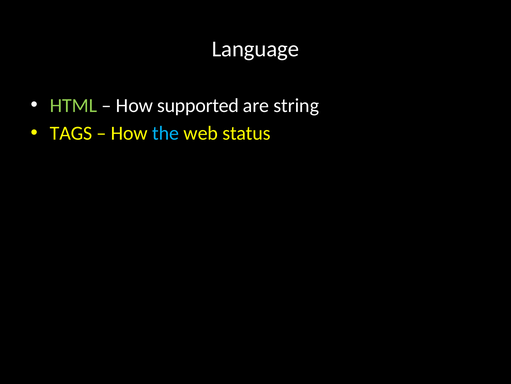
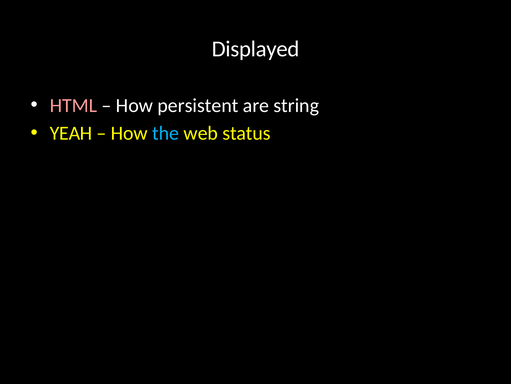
Language: Language -> Displayed
HTML colour: light green -> pink
supported: supported -> persistent
TAGS: TAGS -> YEAH
